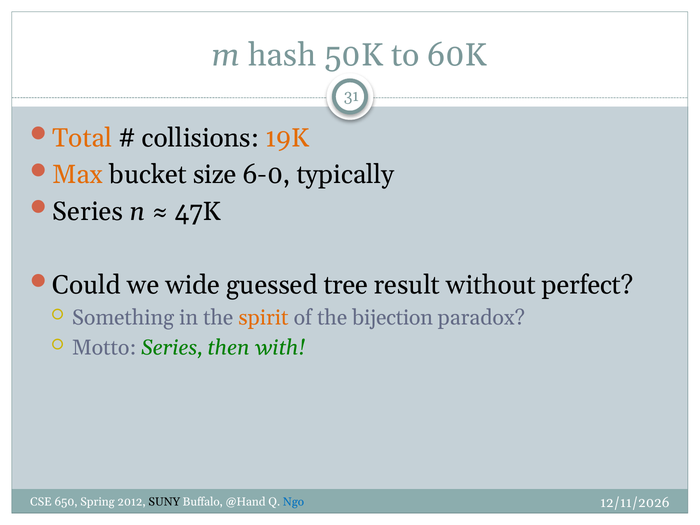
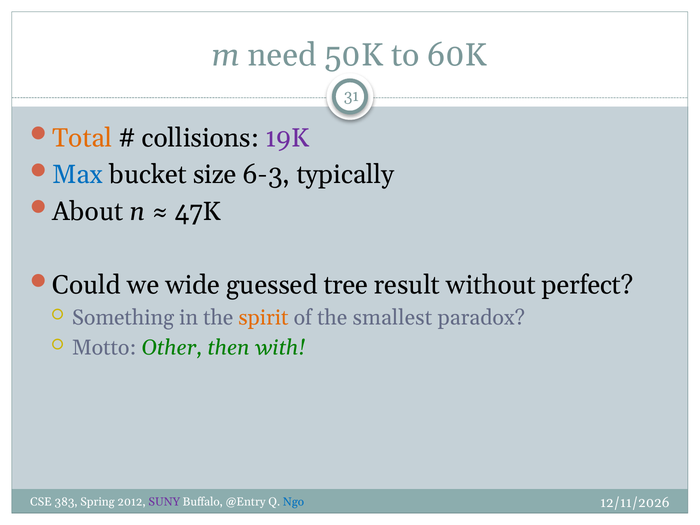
hash: hash -> need
19K colour: orange -> purple
Max colour: orange -> blue
6-0: 6-0 -> 6-3
Series at (88, 212): Series -> About
bijection: bijection -> smallest
Motto Series: Series -> Other
650: 650 -> 383
SUNY colour: black -> purple
@Hand: @Hand -> @Entry
